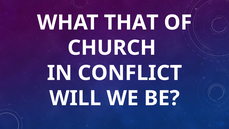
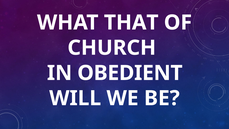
CONFLICT: CONFLICT -> OBEDIENT
